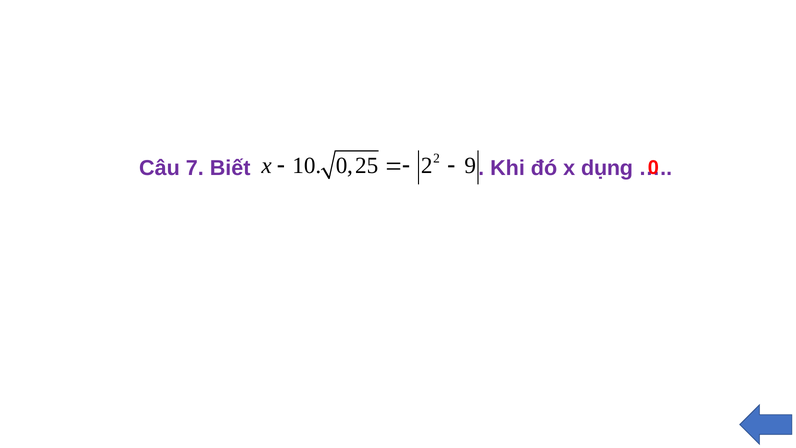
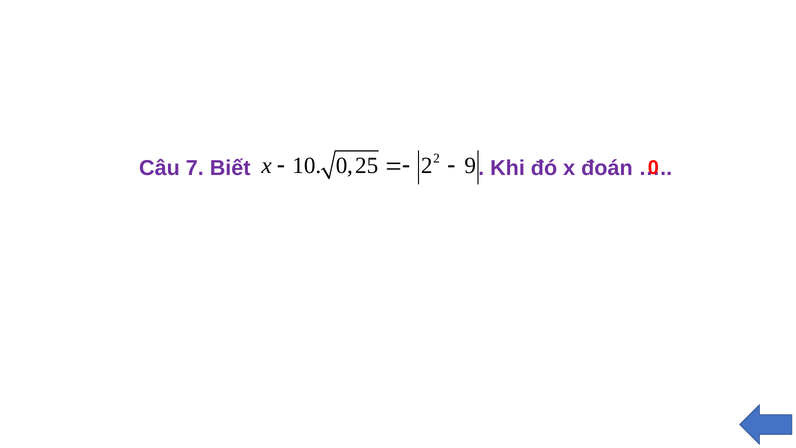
dụng: dụng -> đoán
